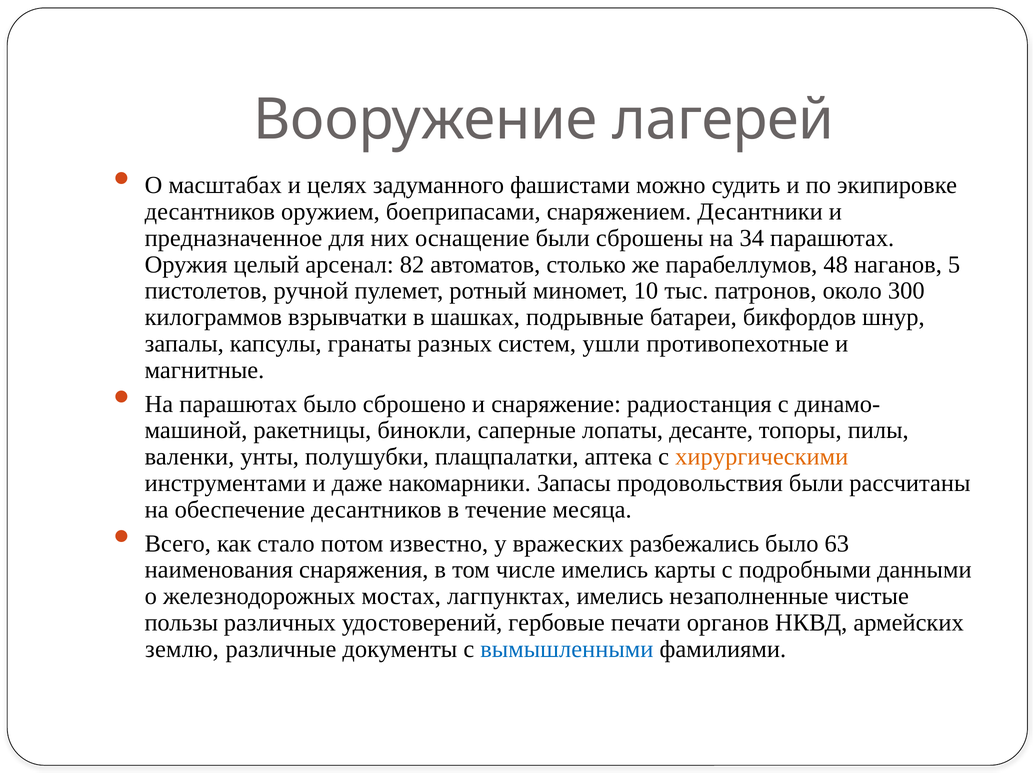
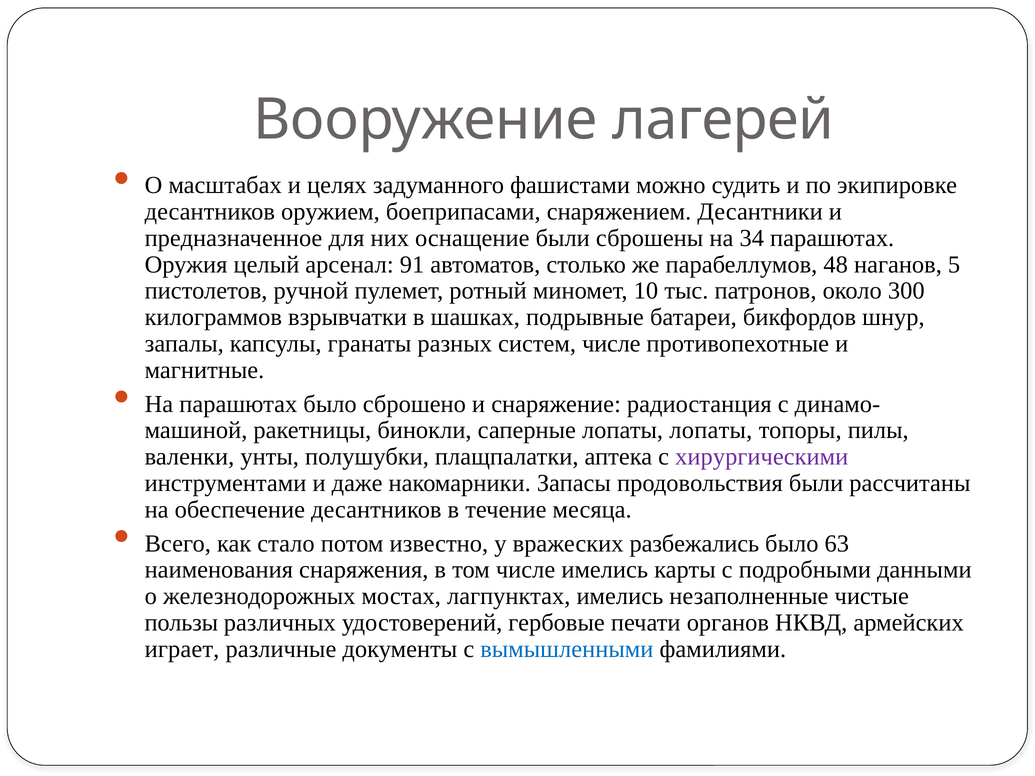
82: 82 -> 91
систем ушли: ушли -> числе
лопаты десанте: десанте -> лопаты
хирургическими colour: orange -> purple
землю: землю -> играет
